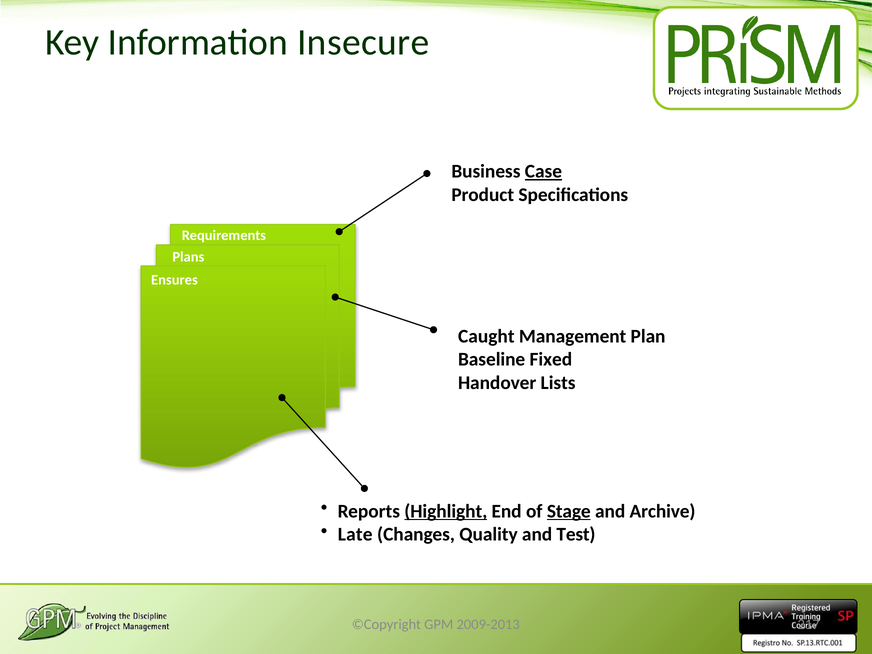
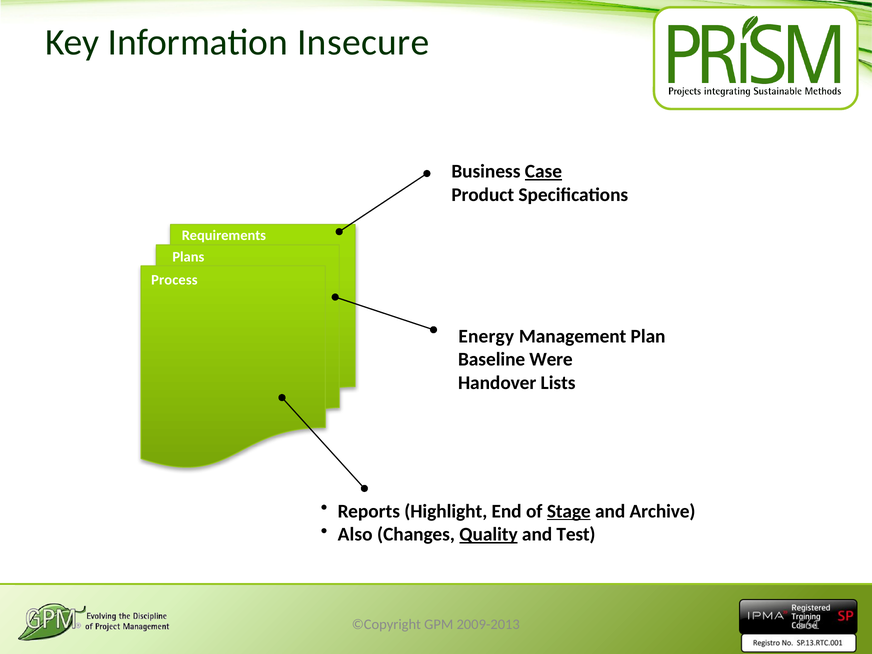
Ensures: Ensures -> Process
Caught: Caught -> Energy
Fixed: Fixed -> Were
Highlight underline: present -> none
Late: Late -> Also
Quality underline: none -> present
217: 217 -> 561
